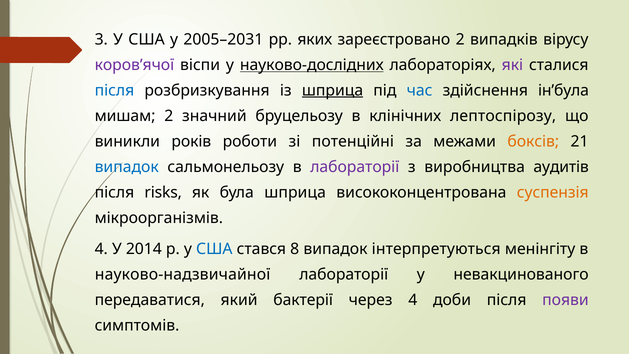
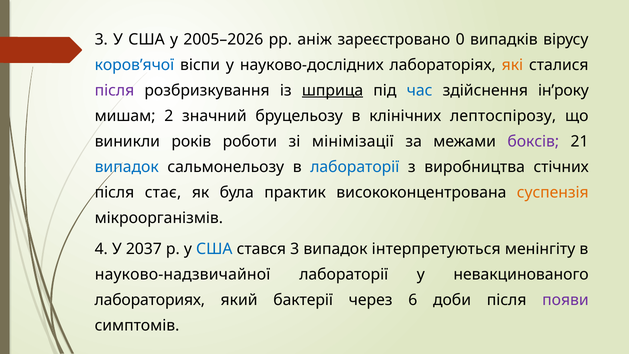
2005–2031: 2005–2031 -> 2005–2026
яких: яких -> аніж
зареєстровано 2: 2 -> 0
коров’ячої colour: purple -> blue
науково-дослідних underline: present -> none
які colour: purple -> orange
після at (114, 90) colour: blue -> purple
ін’була: ін’була -> ін’року
потенційні: потенційні -> мінімізації
боксів colour: orange -> purple
лабораторії at (355, 167) colour: purple -> blue
аудитів: аудитів -> стічних
risks: risks -> стає
була шприца: шприца -> практик
2014: 2014 -> 2037
стався 8: 8 -> 3
передаватися: передаватися -> лабораториях
через 4: 4 -> 6
